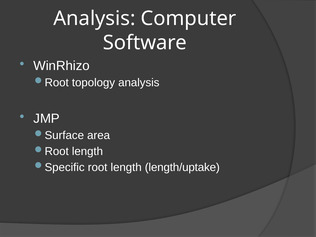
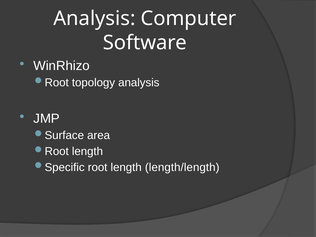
length/uptake: length/uptake -> length/length
